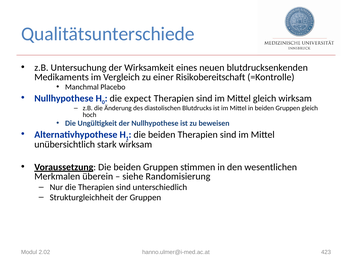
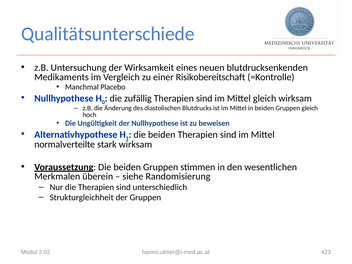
expect: expect -> zufällig
unübersichtlich: unübersichtlich -> normalverteilte
